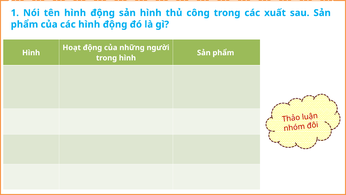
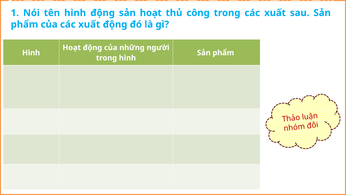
sản hình: hình -> hoạt
của các hình: hình -> xuất
